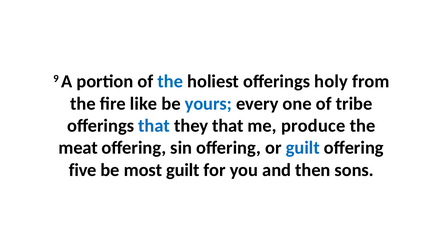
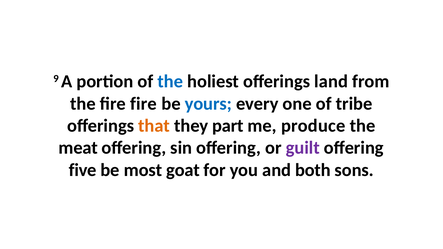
holy: holy -> land
fire like: like -> fire
that at (154, 126) colour: blue -> orange
they that: that -> part
guilt at (303, 148) colour: blue -> purple
most guilt: guilt -> goat
then: then -> both
